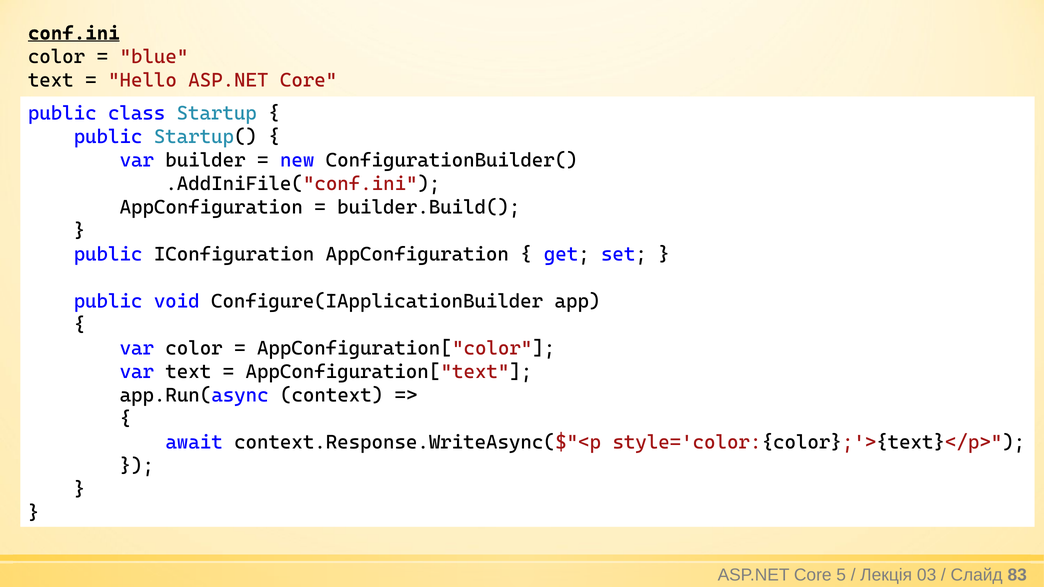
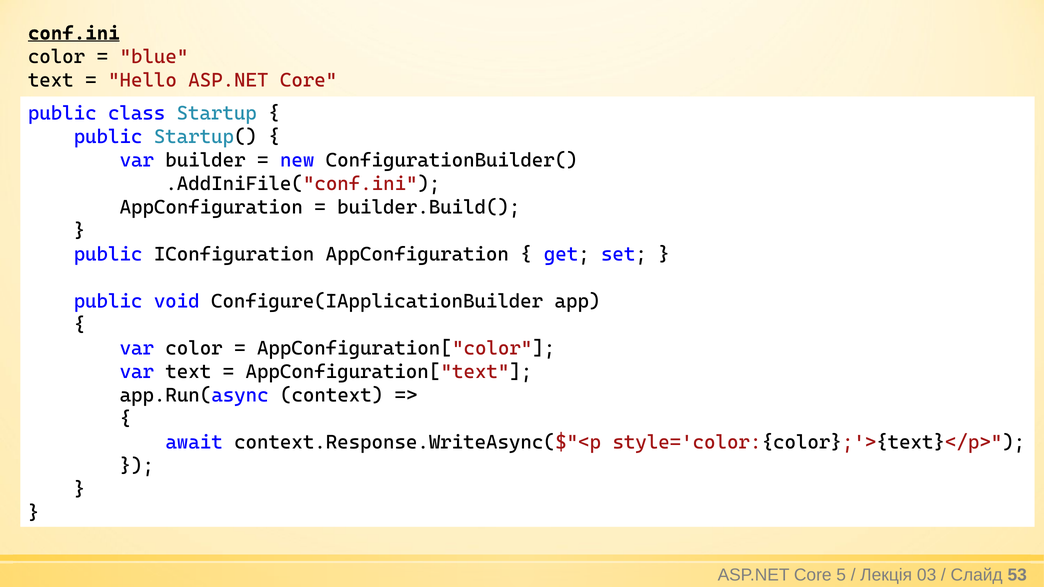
83: 83 -> 53
